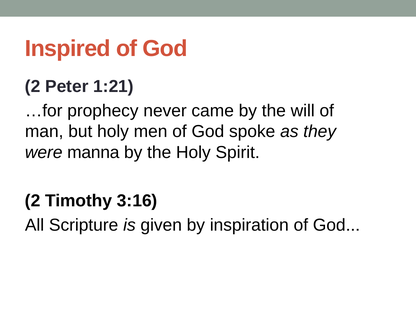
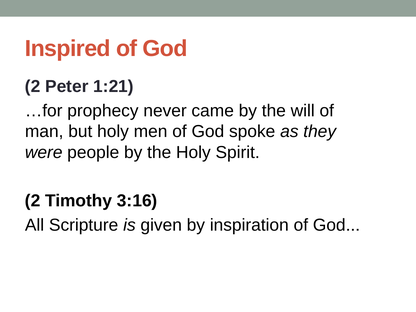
manna: manna -> people
